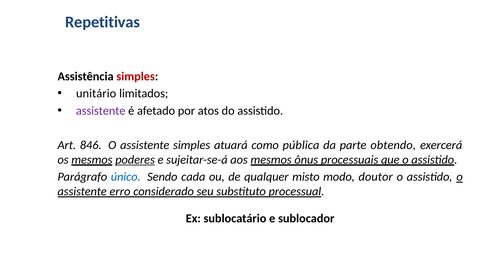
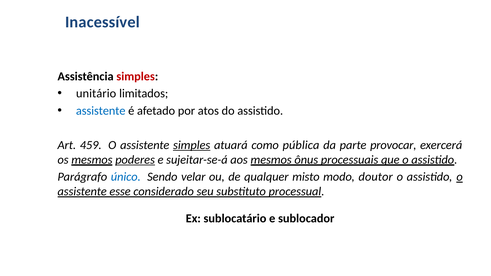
Repetitivas: Repetitivas -> Inacessível
assistente at (101, 111) colour: purple -> blue
846: 846 -> 459
simples at (192, 145) underline: none -> present
obtendo: obtendo -> provocar
cada: cada -> velar
erro: erro -> esse
